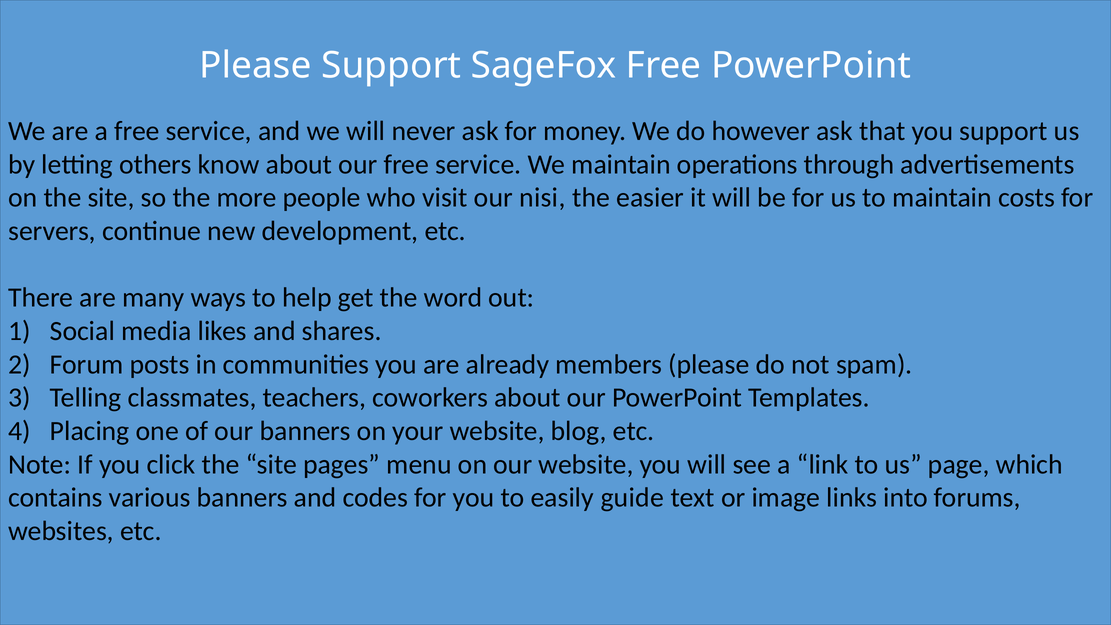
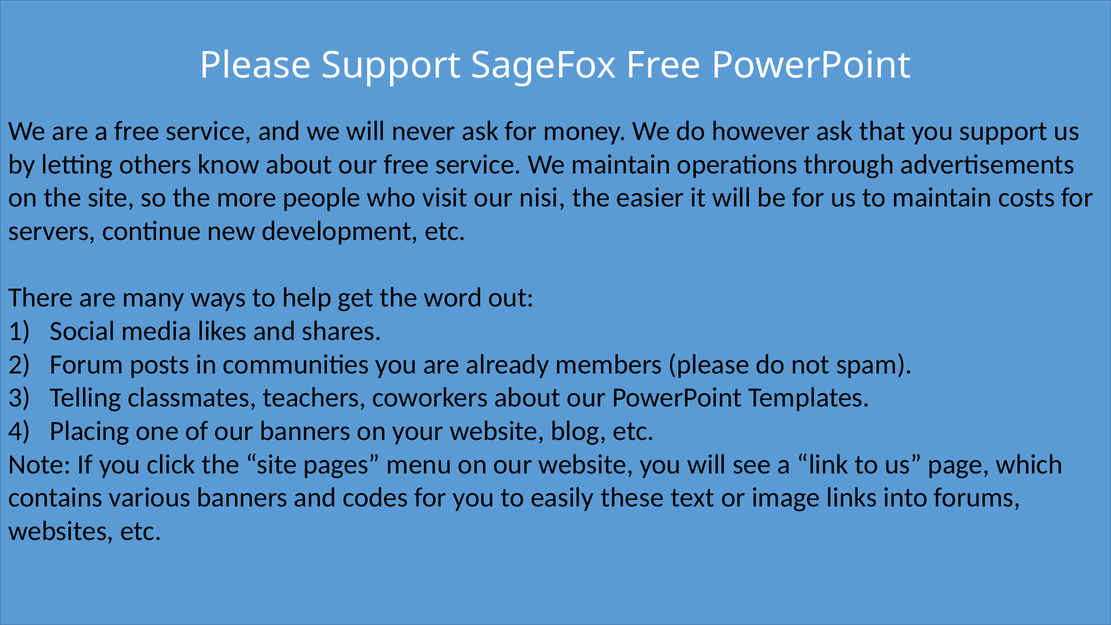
guide: guide -> these
